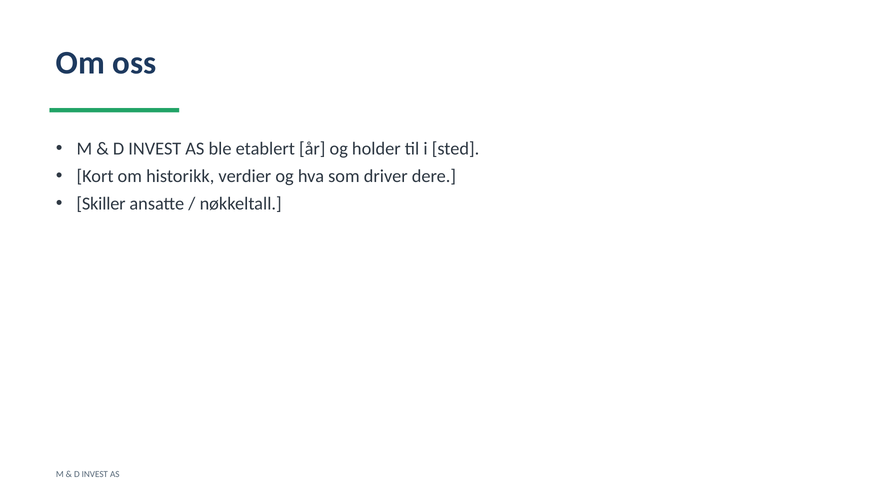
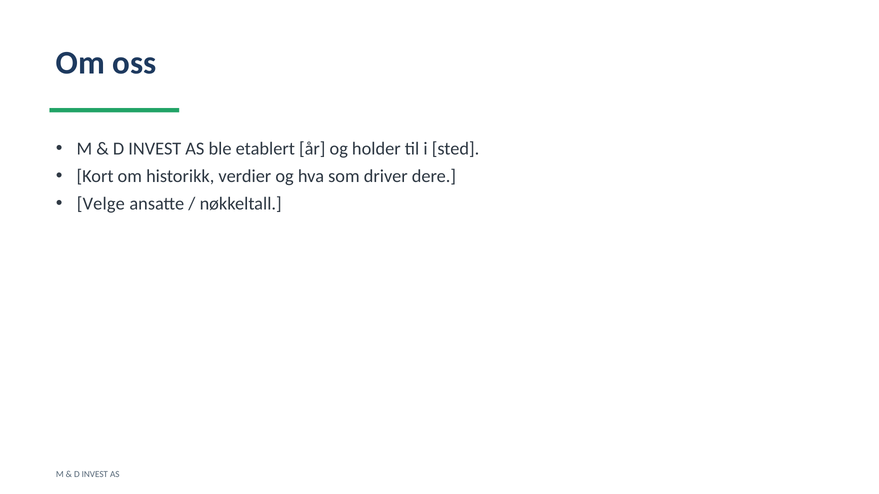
Skiller: Skiller -> Velge
